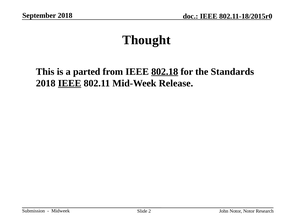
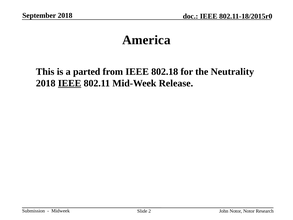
Thought: Thought -> America
802.18 underline: present -> none
Standards: Standards -> Neutrality
